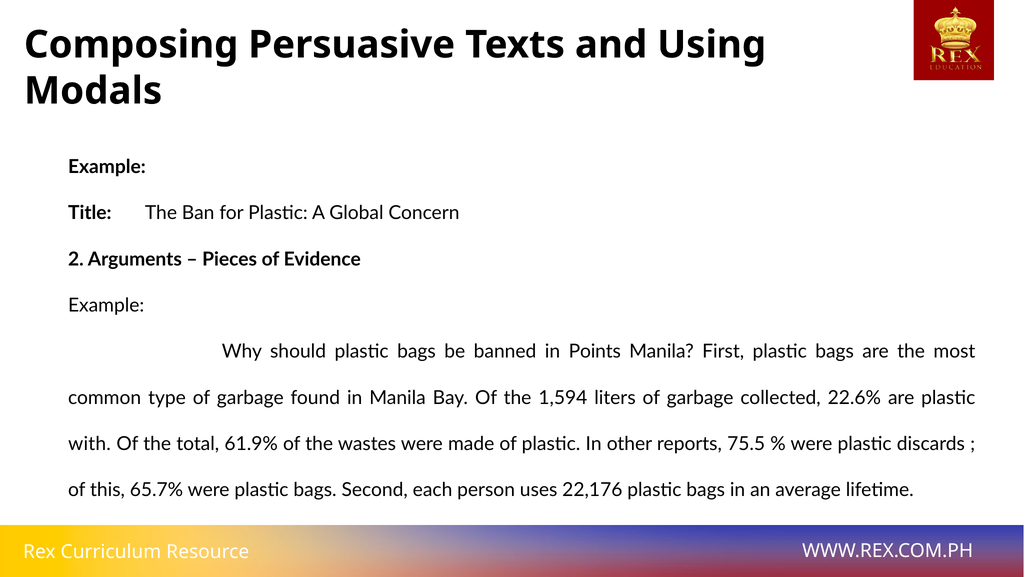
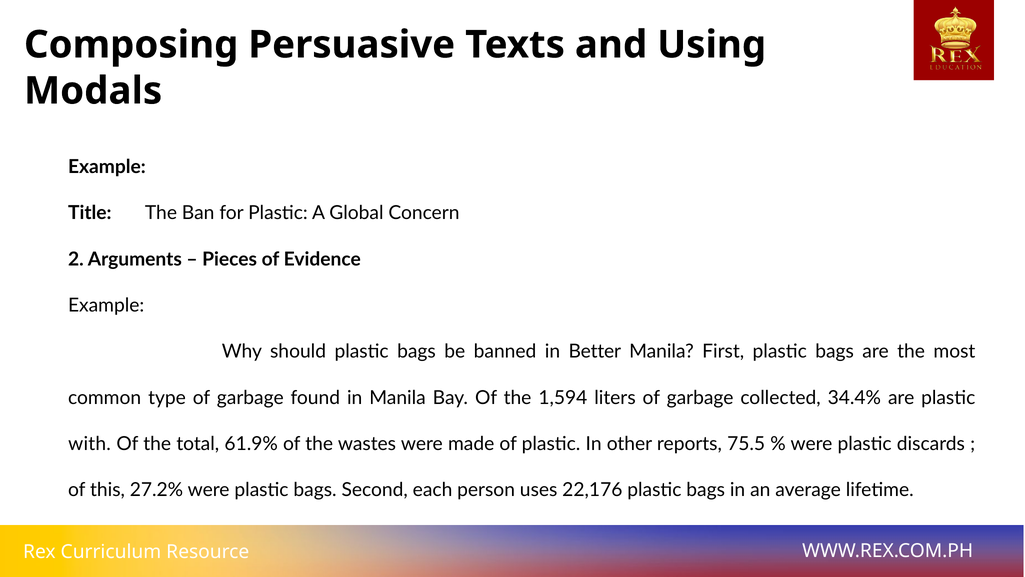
Points: Points -> Better
22.6%: 22.6% -> 34.4%
65.7%: 65.7% -> 27.2%
